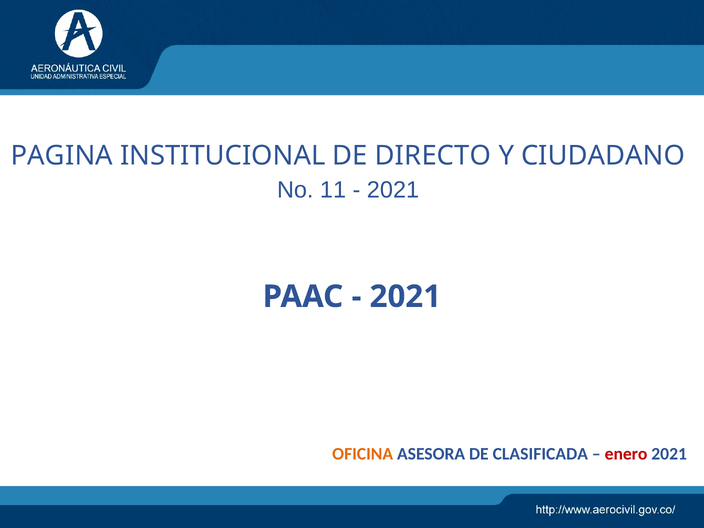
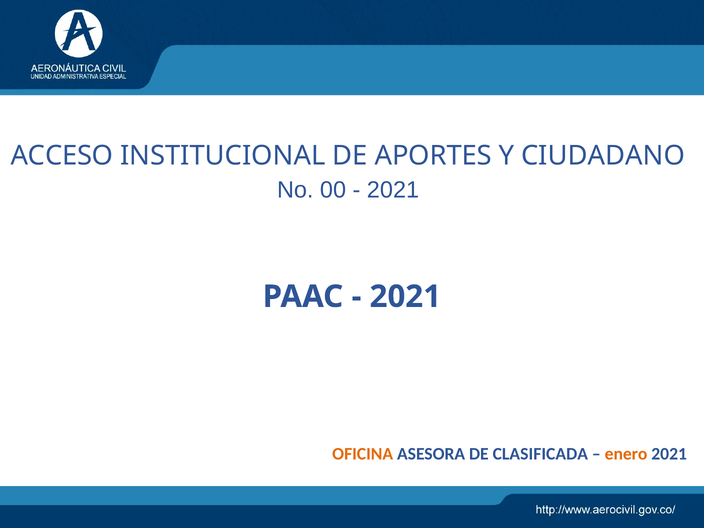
PAGINA: PAGINA -> ACCESO
DIRECTO: DIRECTO -> APORTES
11: 11 -> 00
enero colour: red -> orange
